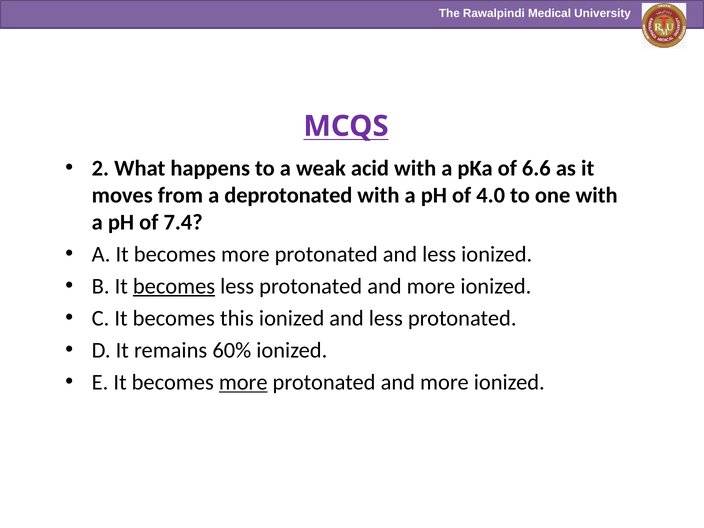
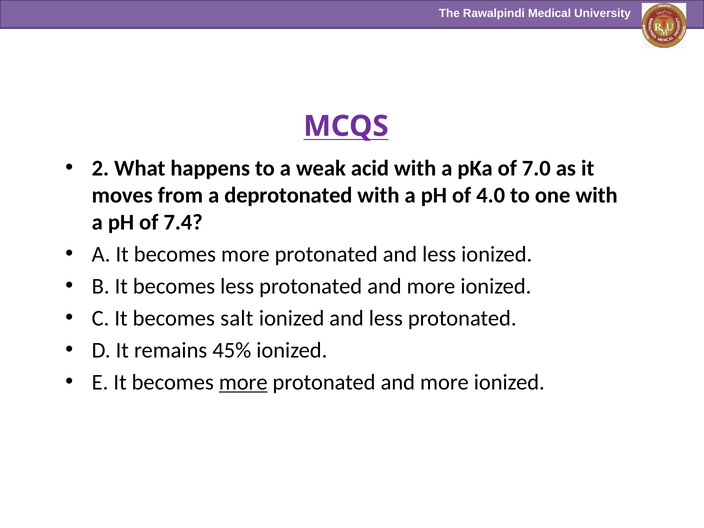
6.6: 6.6 -> 7.0
becomes at (174, 286) underline: present -> none
this: this -> salt
60%: 60% -> 45%
